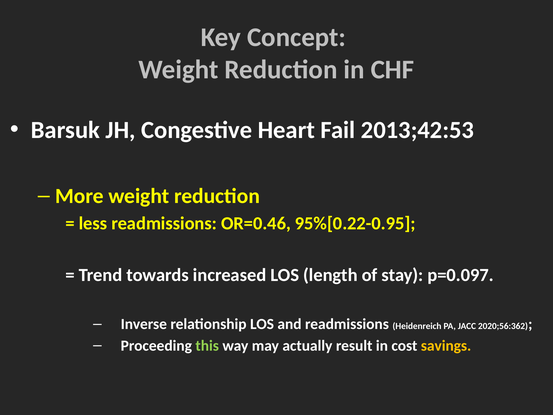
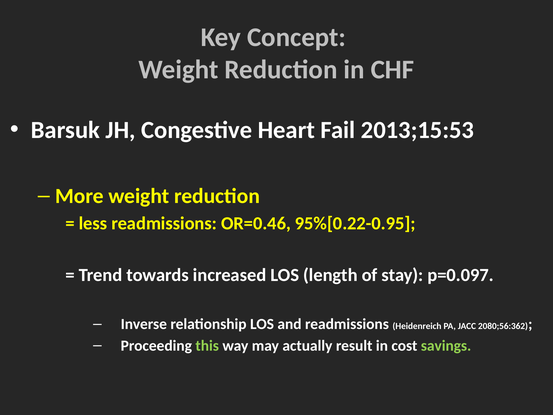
2013;42:53: 2013;42:53 -> 2013;15:53
2020;56:362: 2020;56:362 -> 2080;56:362
savings colour: yellow -> light green
